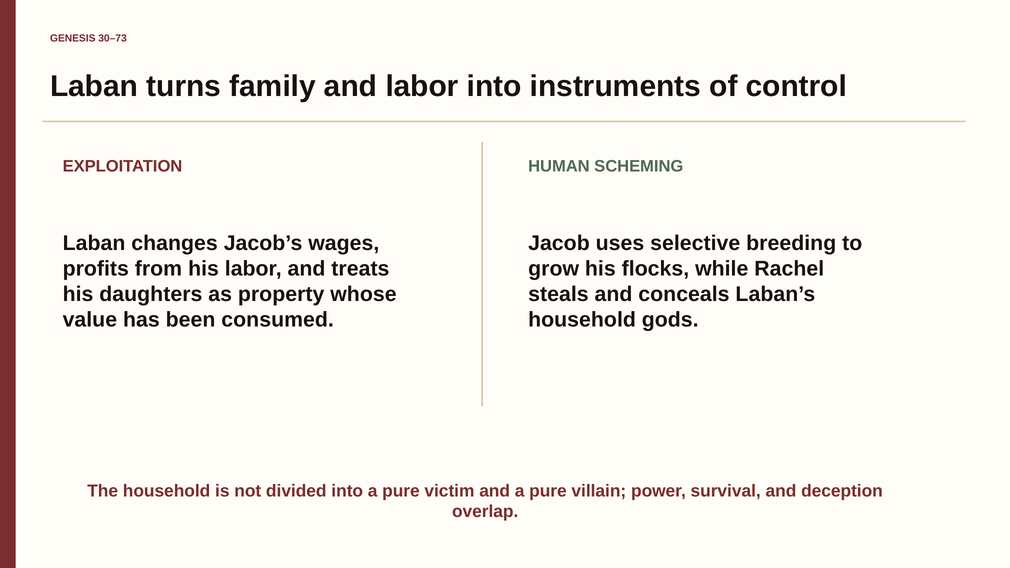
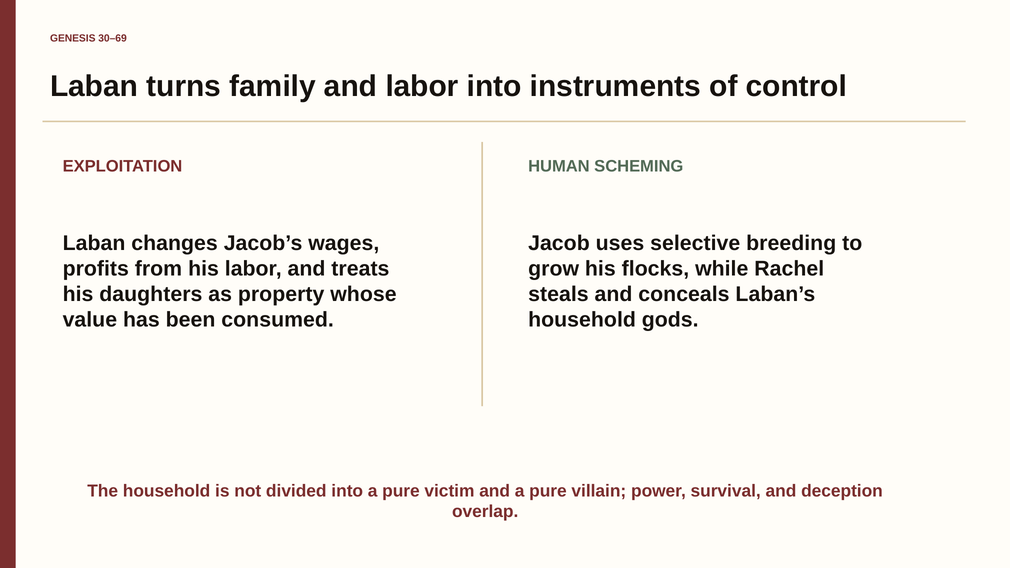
30–73: 30–73 -> 30–69
